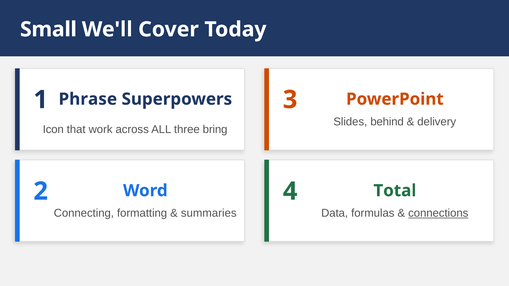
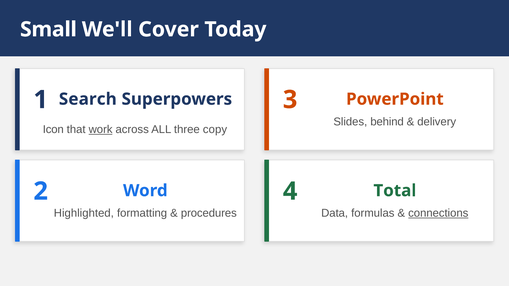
Phrase: Phrase -> Search
work underline: none -> present
bring: bring -> copy
Connecting: Connecting -> Highlighted
summaries: summaries -> procedures
